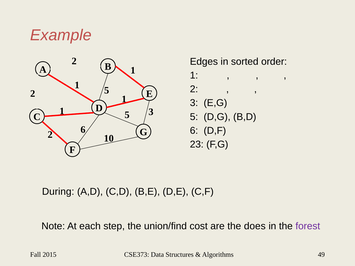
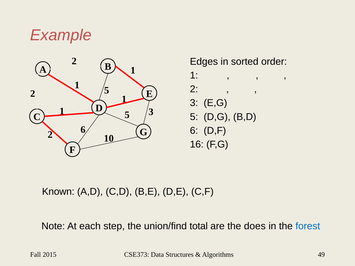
23: 23 -> 16
During: During -> Known
cost: cost -> total
forest colour: purple -> blue
